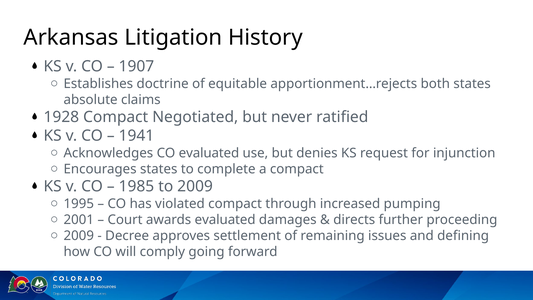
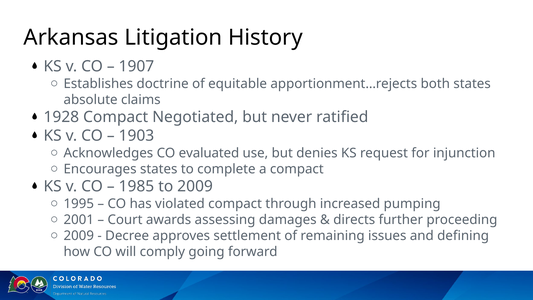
1941: 1941 -> 1903
awards evaluated: evaluated -> assessing
